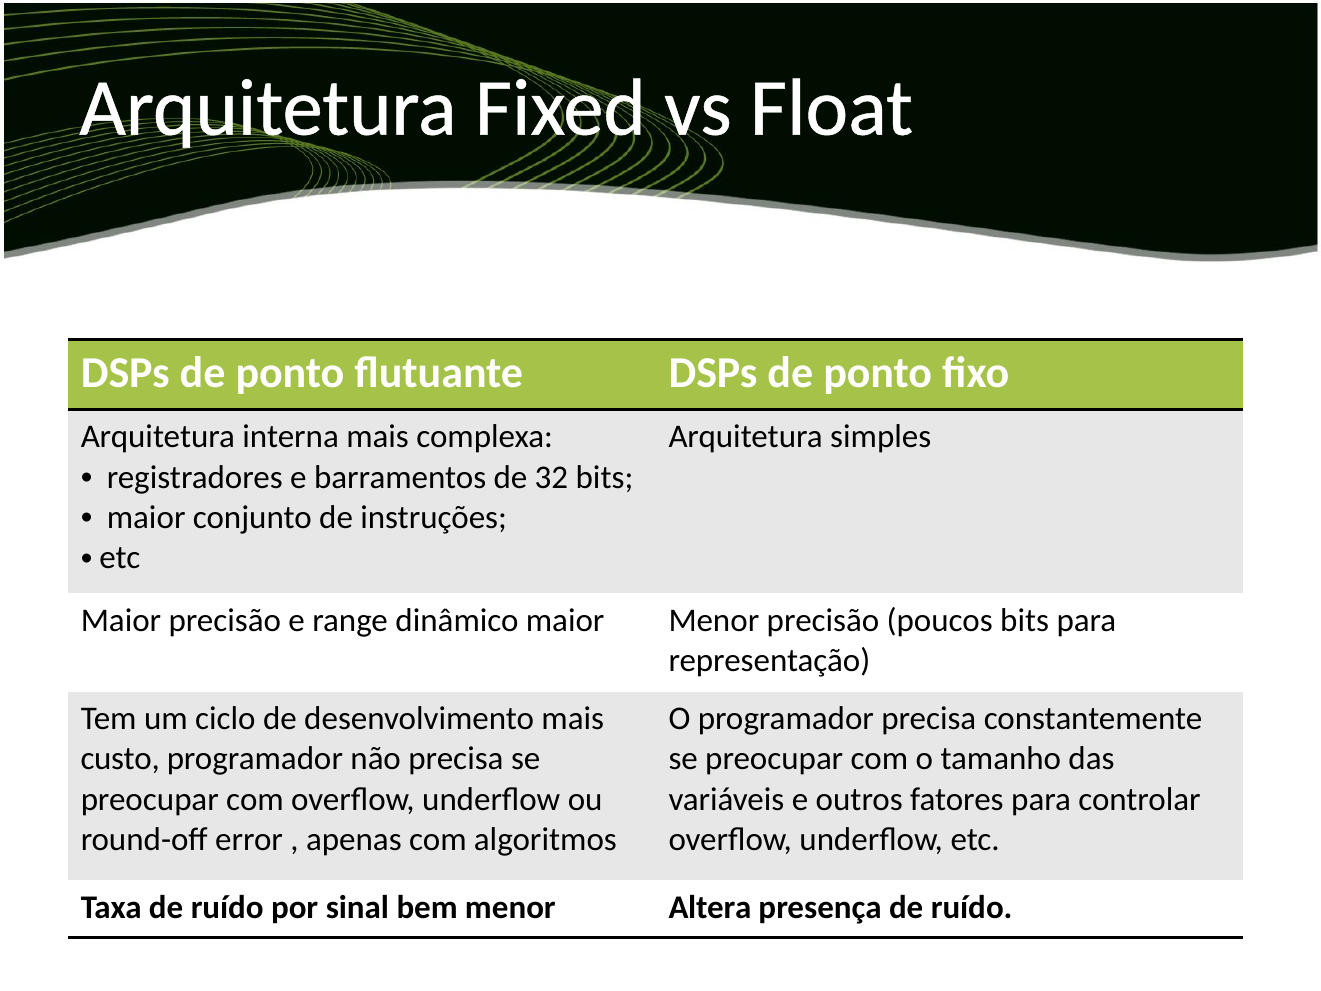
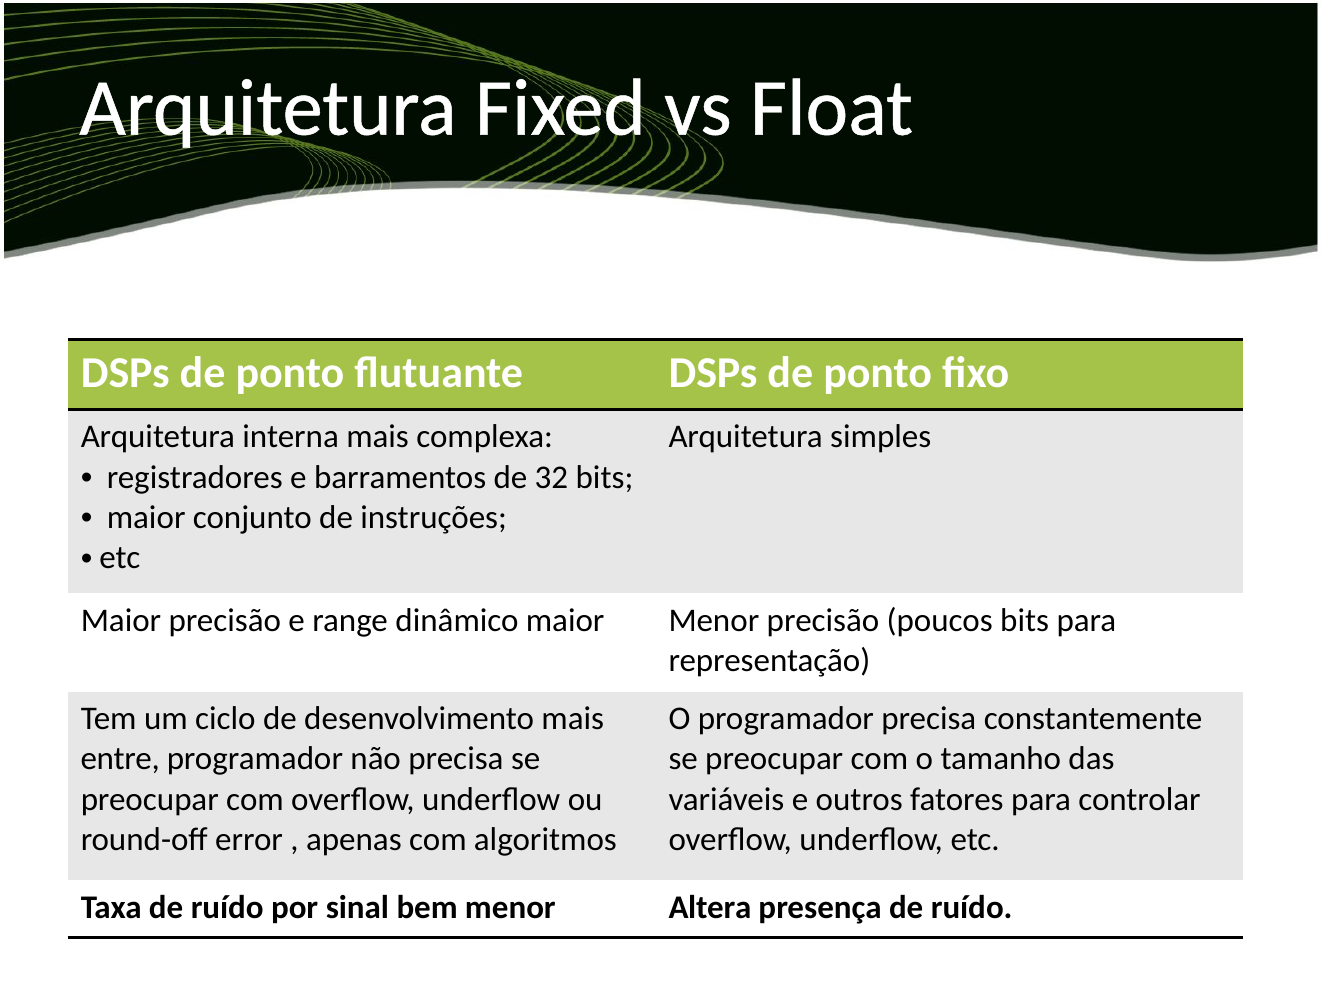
custo: custo -> entre
